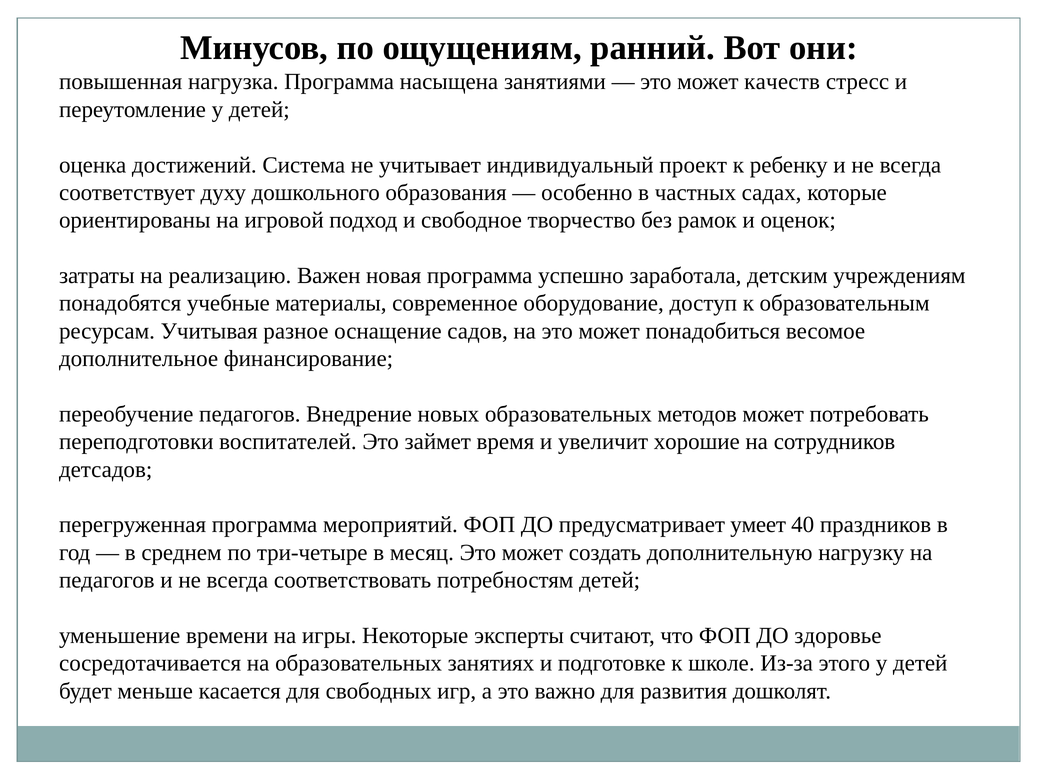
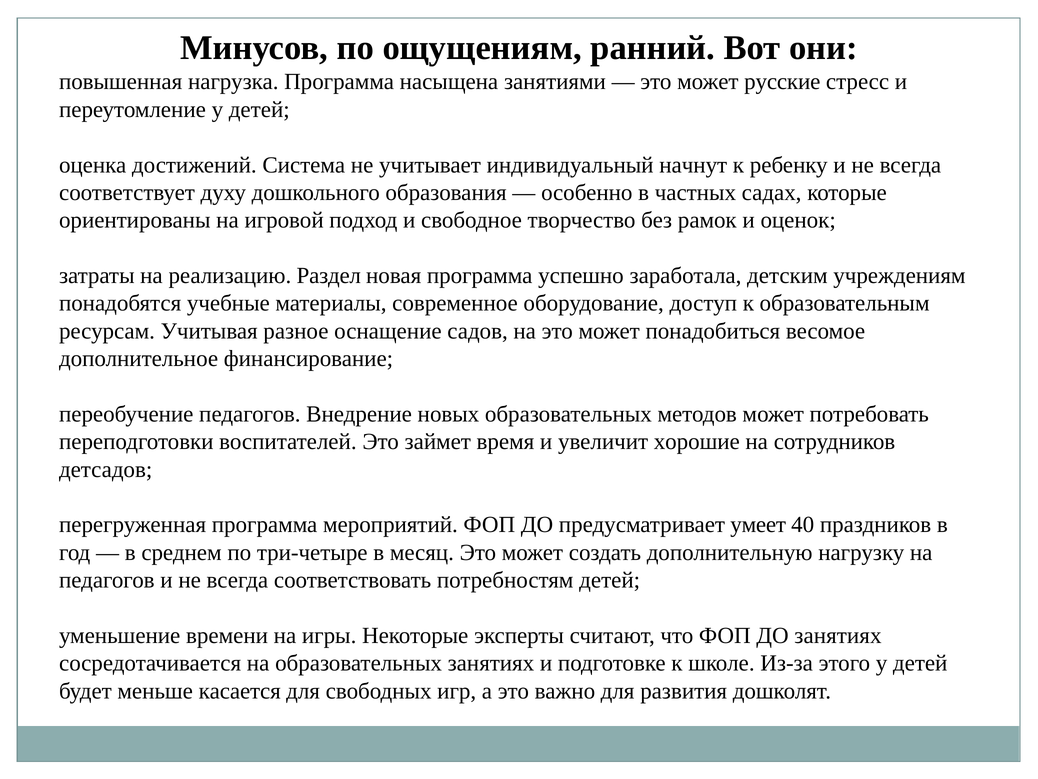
качеств: качеств -> русские
проект: проект -> начнут
Важен: Важен -> Раздел
ДО здоровье: здоровье -> занятиях
